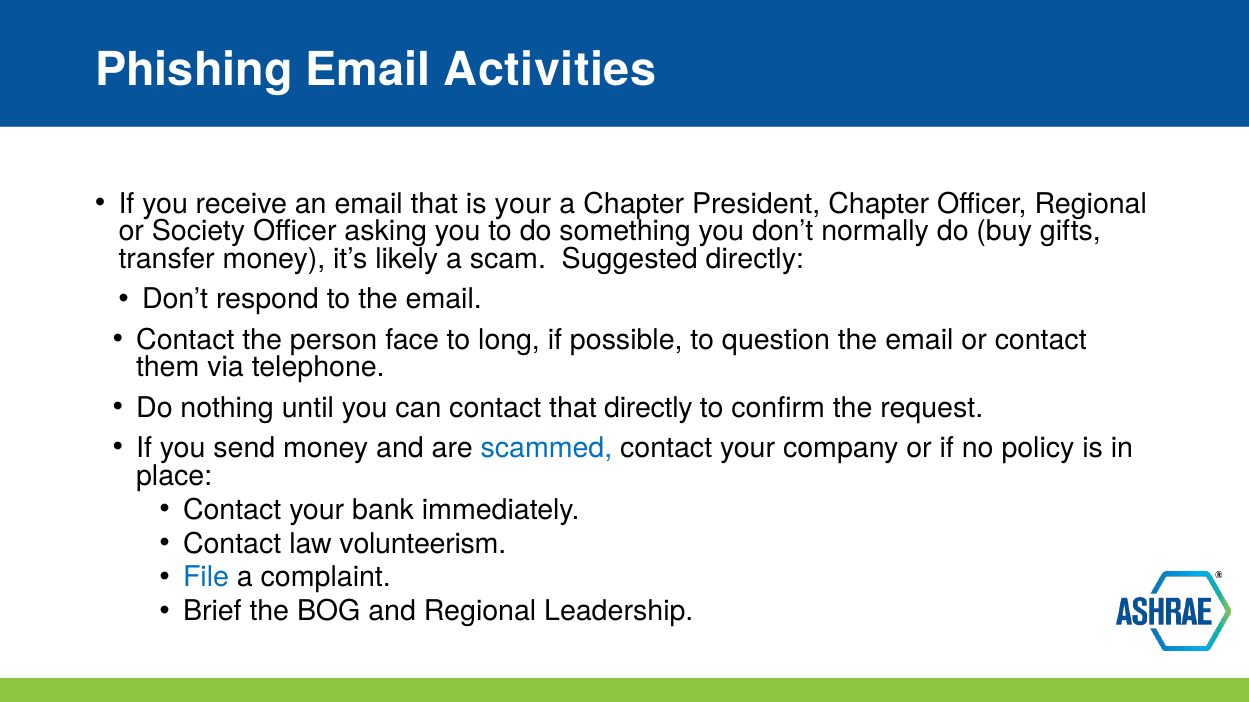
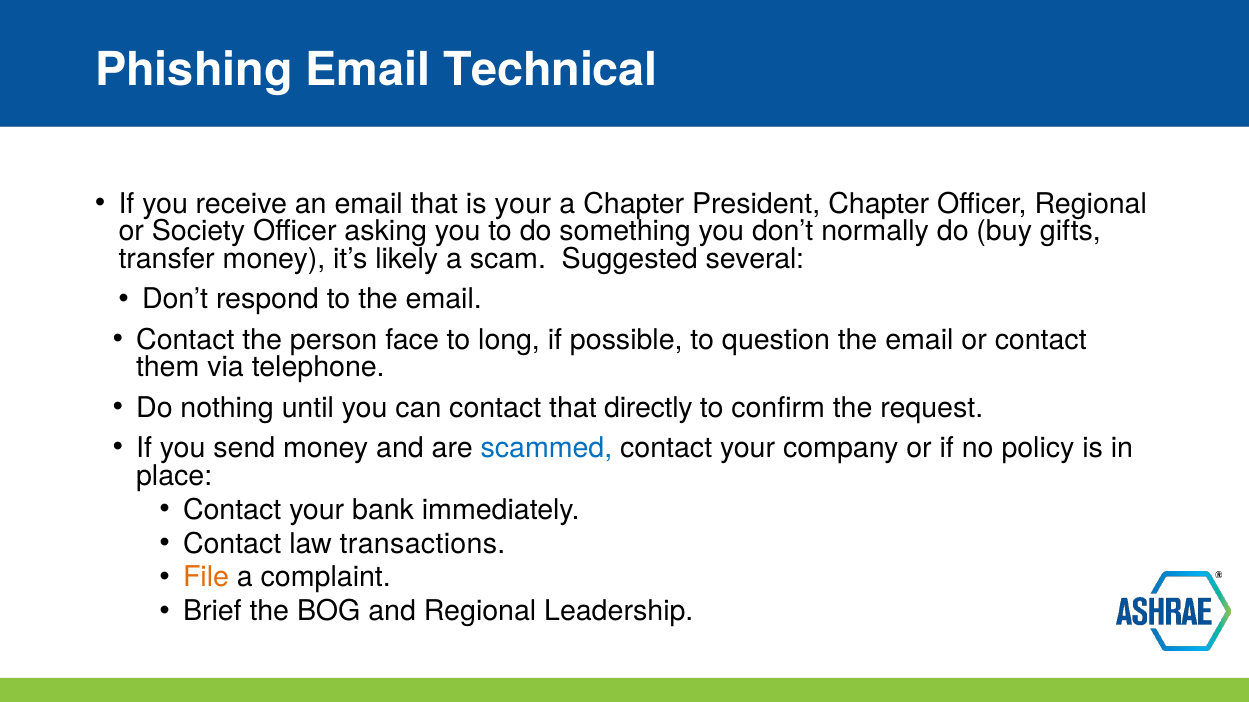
Activities: Activities -> Technical
Suggested directly: directly -> several
volunteerism: volunteerism -> transactions
File colour: blue -> orange
